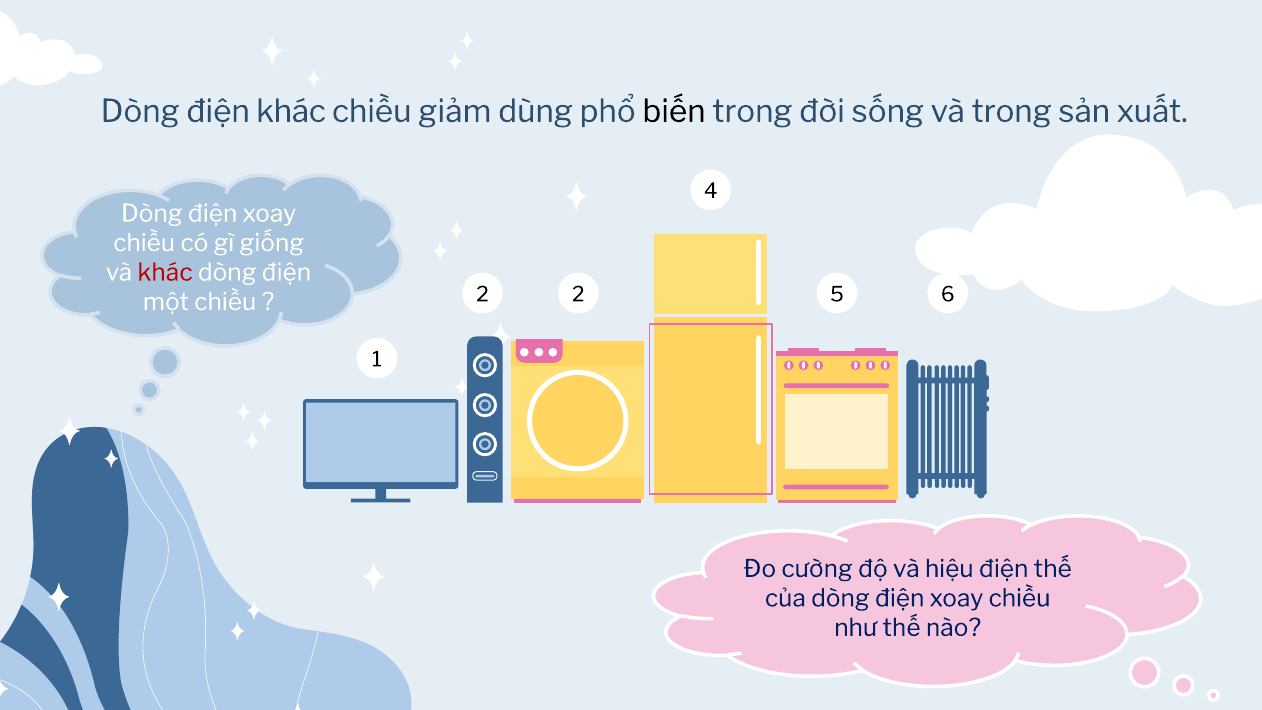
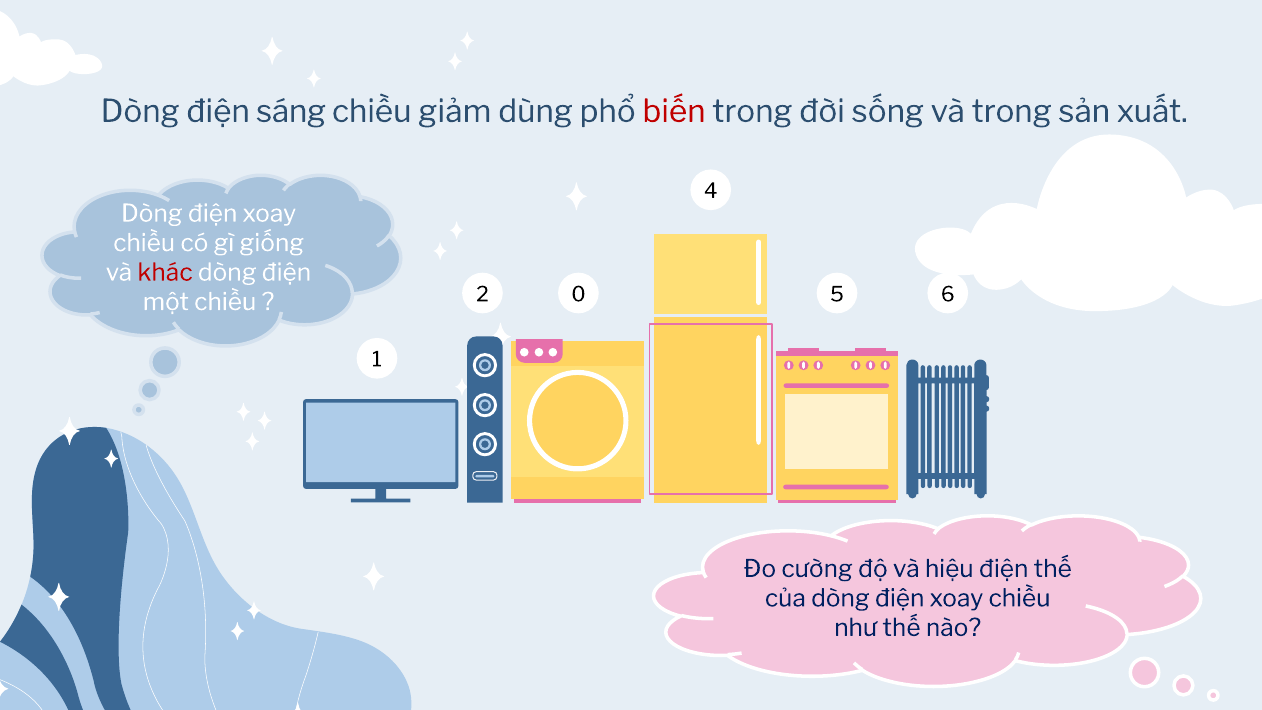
điện khác: khác -> sáng
biến colour: black -> red
2 2: 2 -> 0
